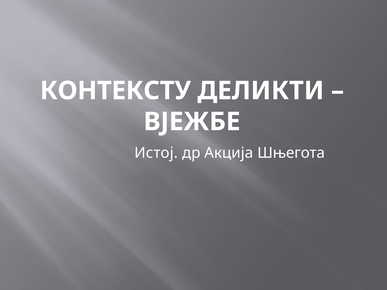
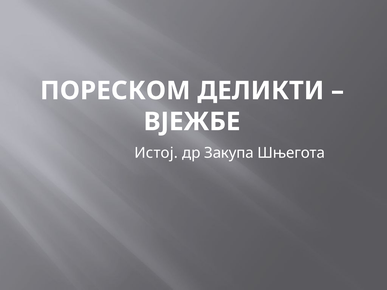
КОНТЕКСТУ: КОНТЕКСТУ -> ПОРЕСКОМ
Акција: Акција -> Закупа
